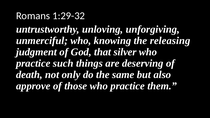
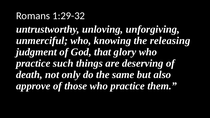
silver: silver -> glory
